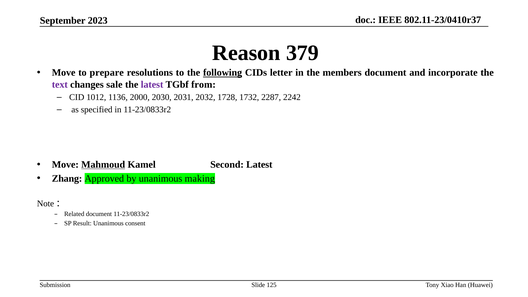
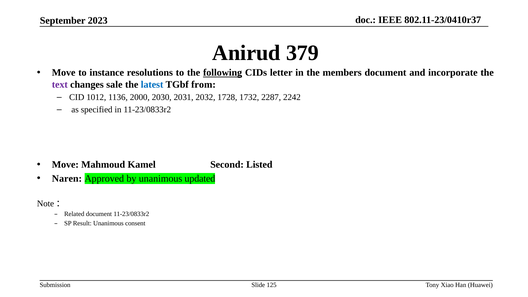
Reason: Reason -> Anirud
prepare: prepare -> instance
latest at (152, 85) colour: purple -> blue
Mahmoud underline: present -> none
Second Latest: Latest -> Listed
Zhang: Zhang -> Naren
making: making -> updated
